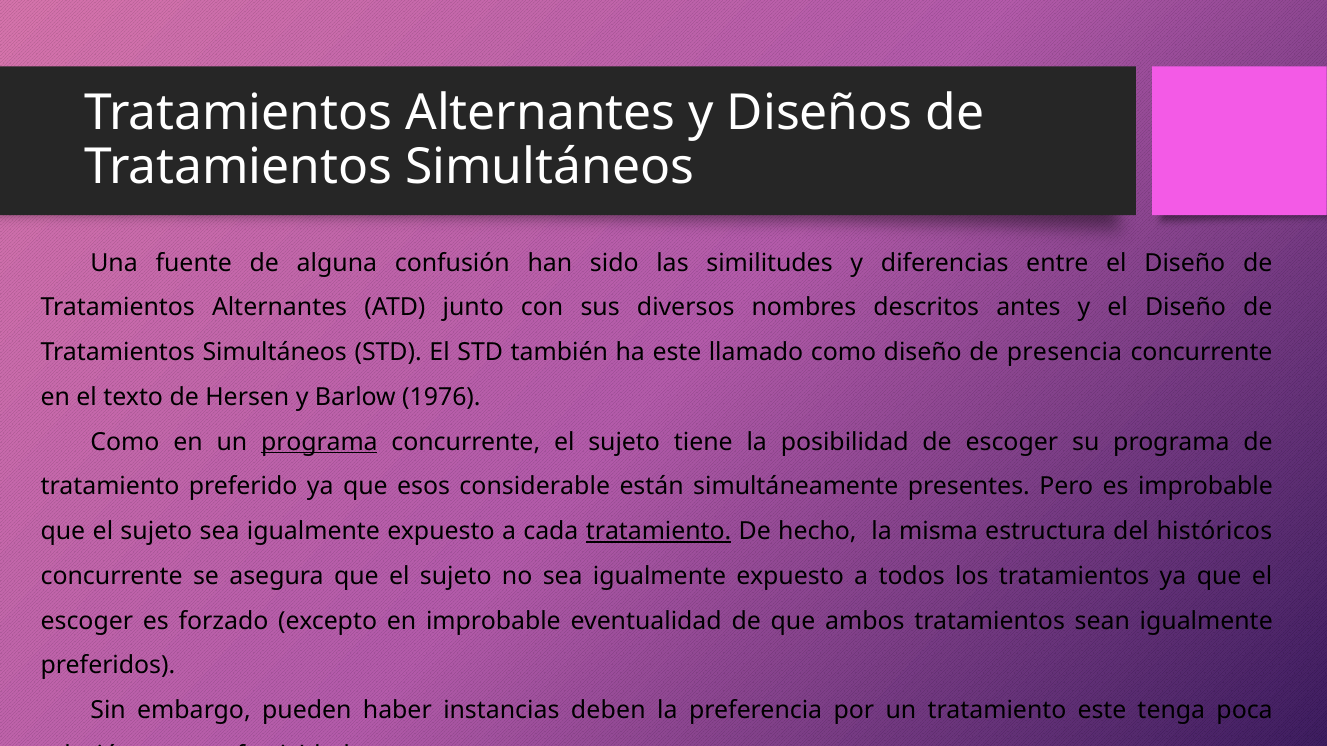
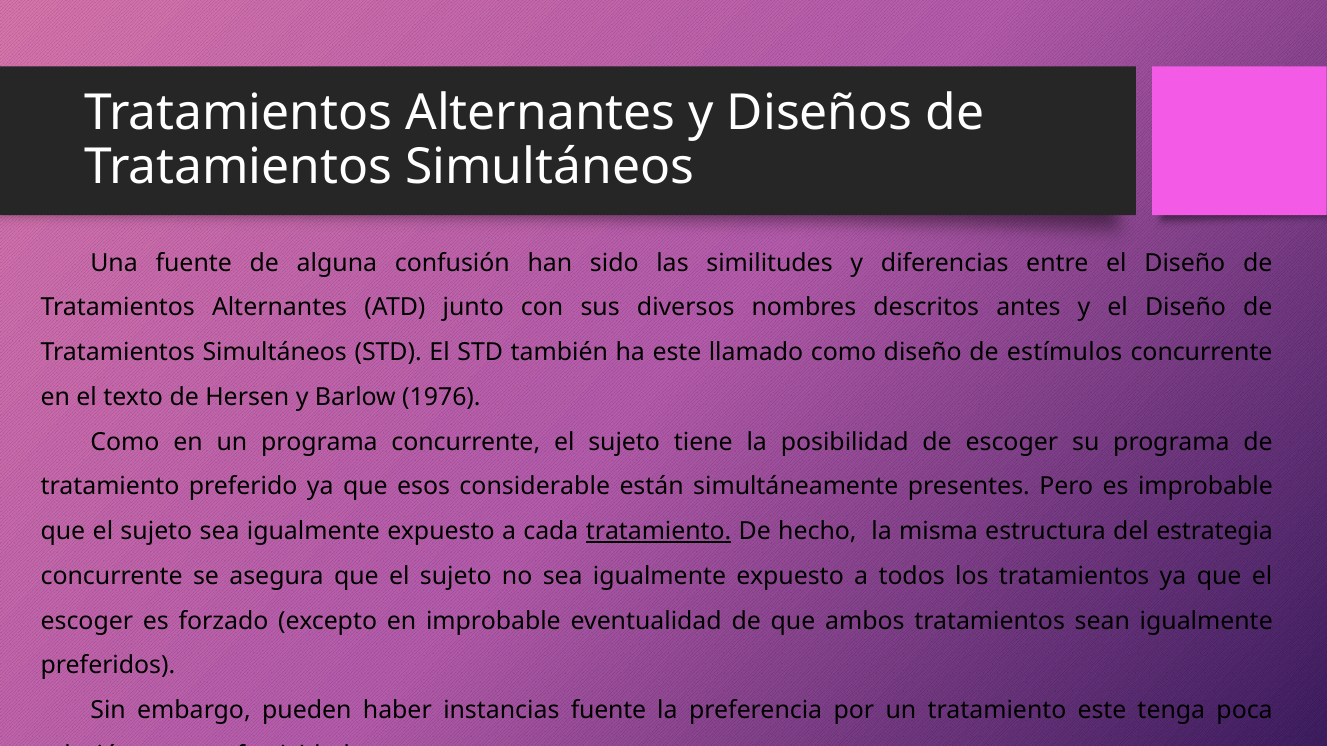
presencia: presencia -> estímulos
programa at (319, 442) underline: present -> none
históricos: históricos -> estrategia
instancias deben: deben -> fuente
